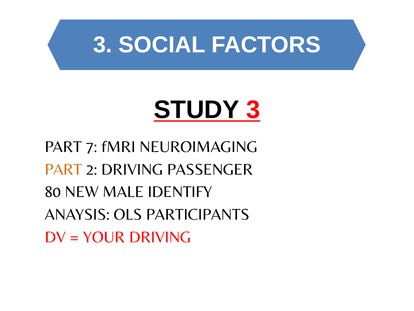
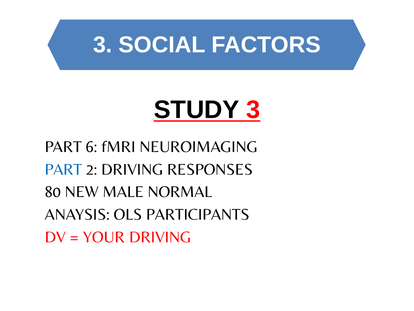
7: 7 -> 6
PART at (63, 169) colour: orange -> blue
PASSENGER: PASSENGER -> RESPONSES
IDENTIFY: IDENTIFY -> NORMAL
